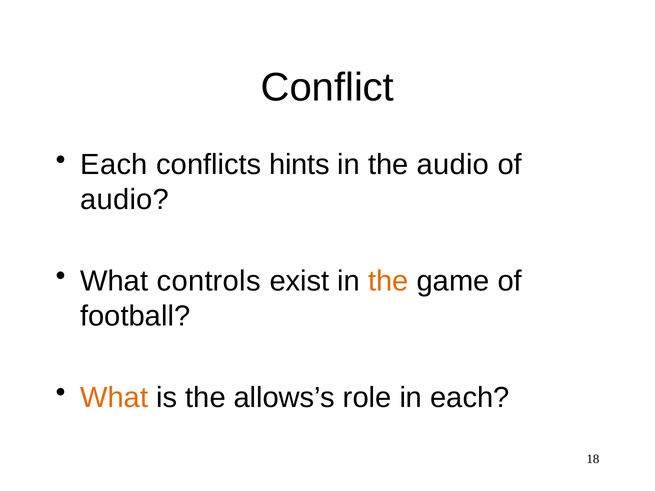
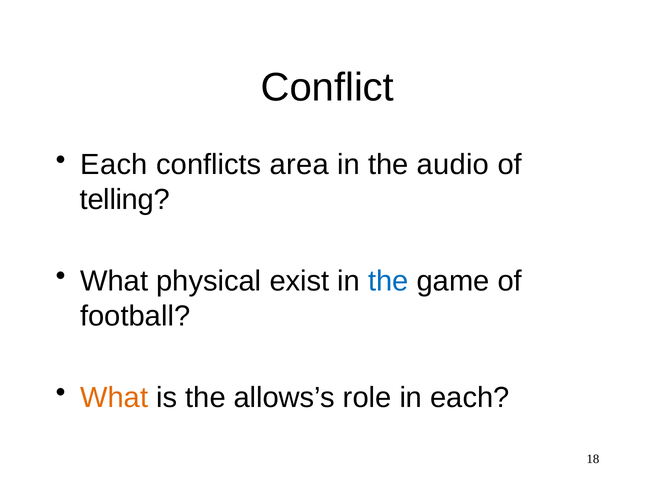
hints: hints -> area
audio at (125, 200): audio -> telling
controls: controls -> physical
the at (388, 281) colour: orange -> blue
